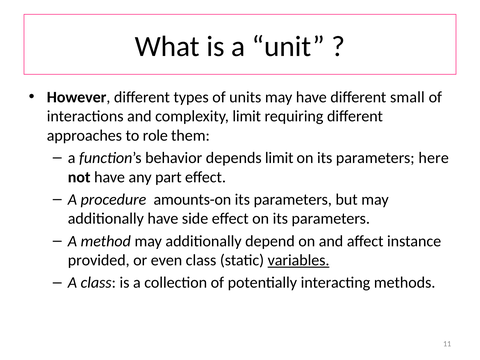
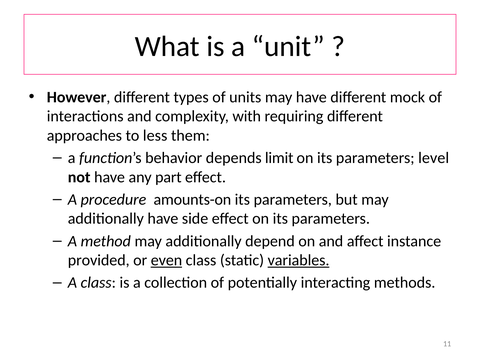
small: small -> mock
complexity limit: limit -> with
role: role -> less
here: here -> level
even underline: none -> present
